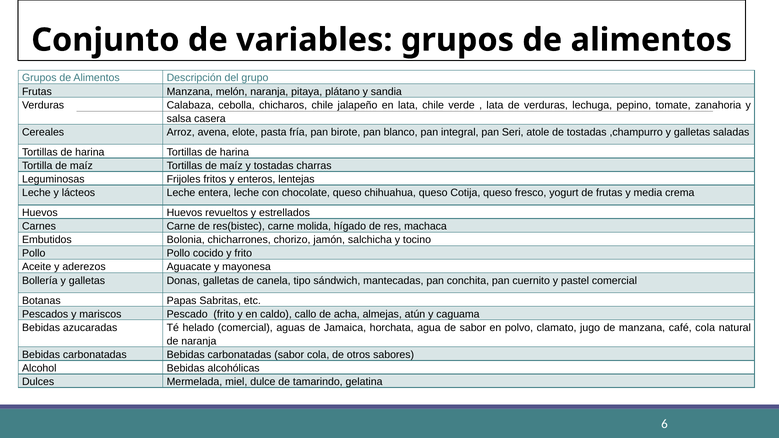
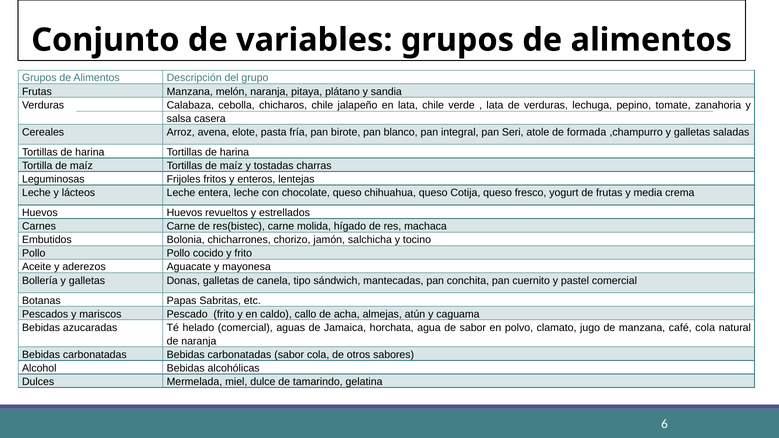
de tostadas: tostadas -> formada
